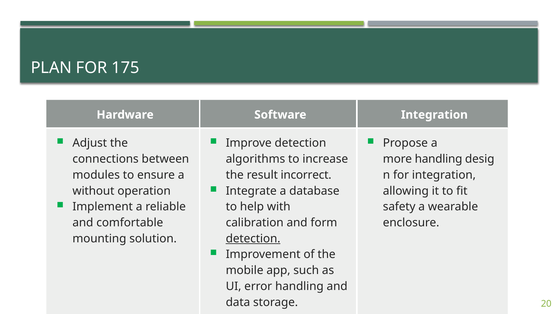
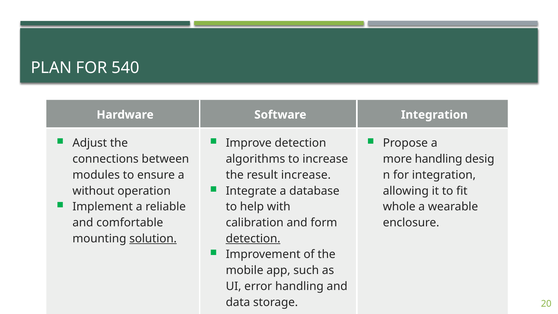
175: 175 -> 540
result incorrect: incorrect -> increase
safety: safety -> whole
solution underline: none -> present
